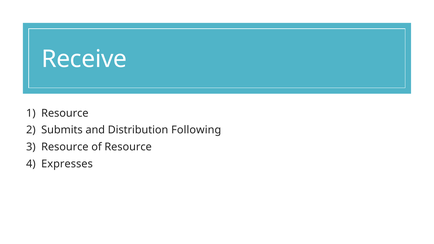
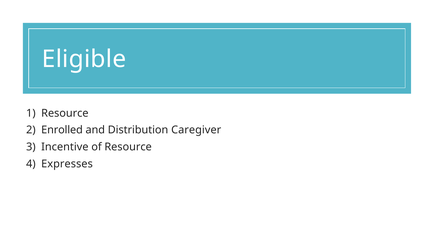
Receive: Receive -> Eligible
Submits: Submits -> Enrolled
Following: Following -> Caregiver
3 Resource: Resource -> Incentive
